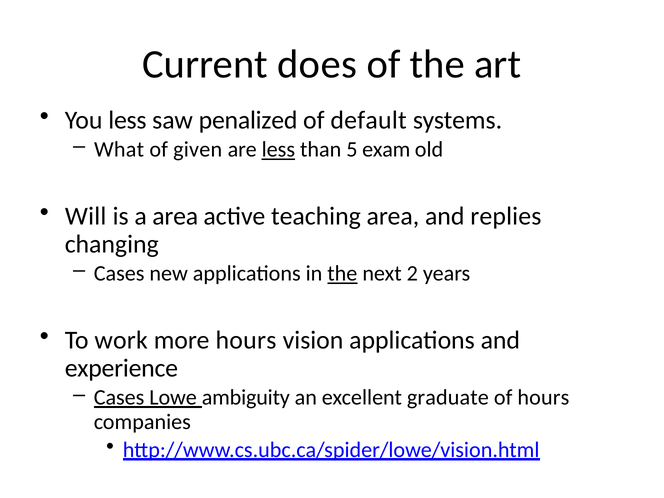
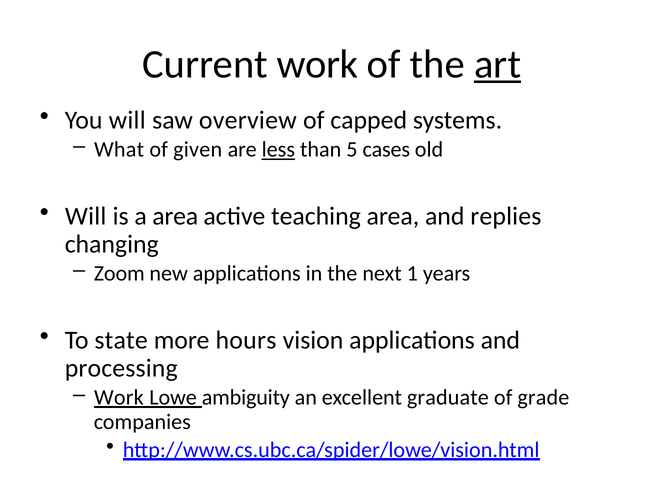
Current does: does -> work
art underline: none -> present
You less: less -> will
penalized: penalized -> overview
default: default -> capped
exam: exam -> cases
Cases at (119, 274): Cases -> Zoom
the at (342, 274) underline: present -> none
2: 2 -> 1
work: work -> state
experience: experience -> processing
Cases at (119, 398): Cases -> Work
of hours: hours -> grade
